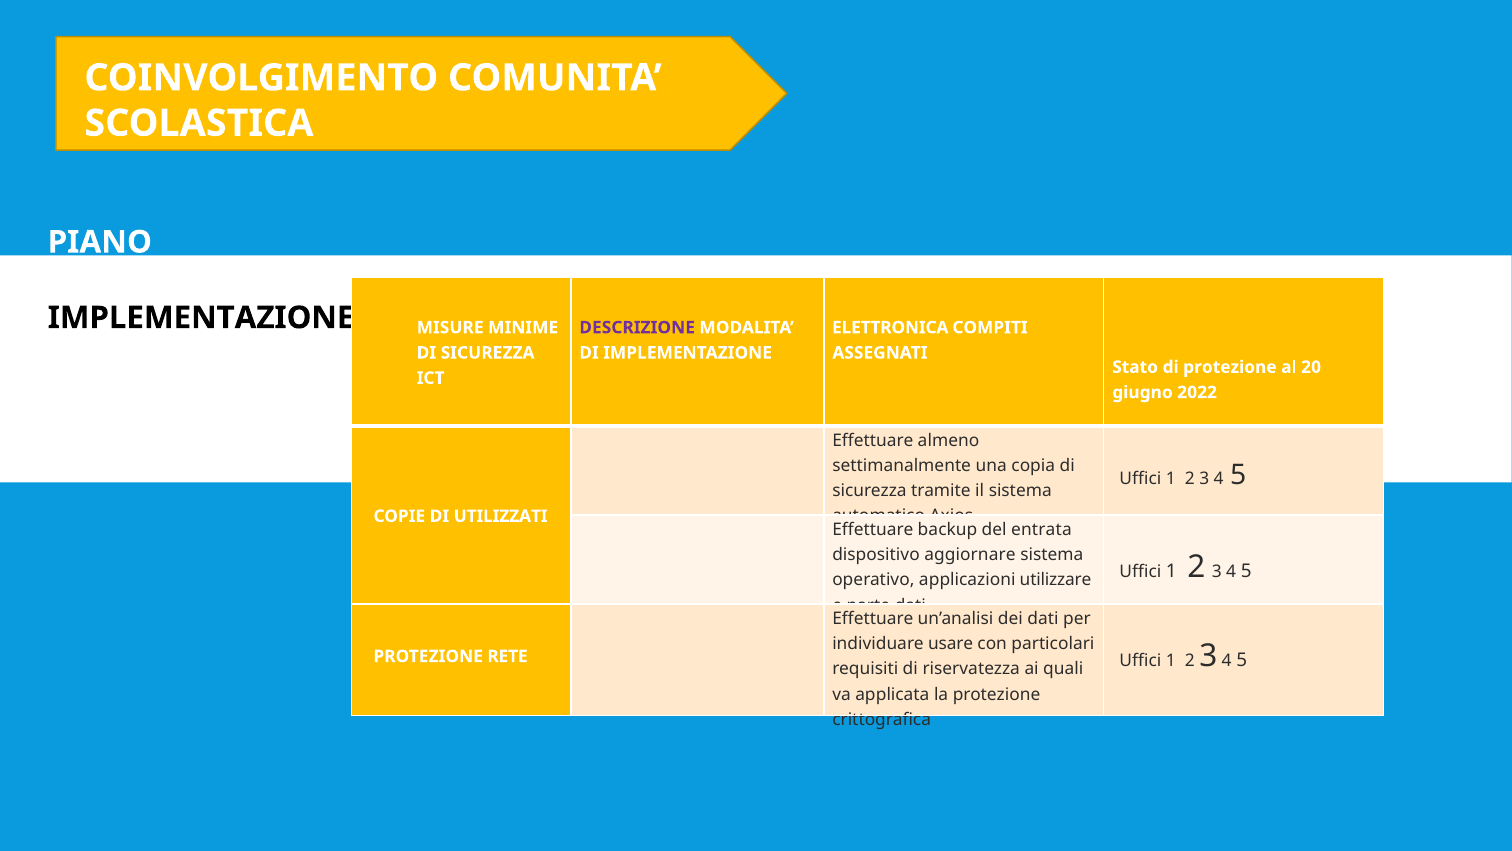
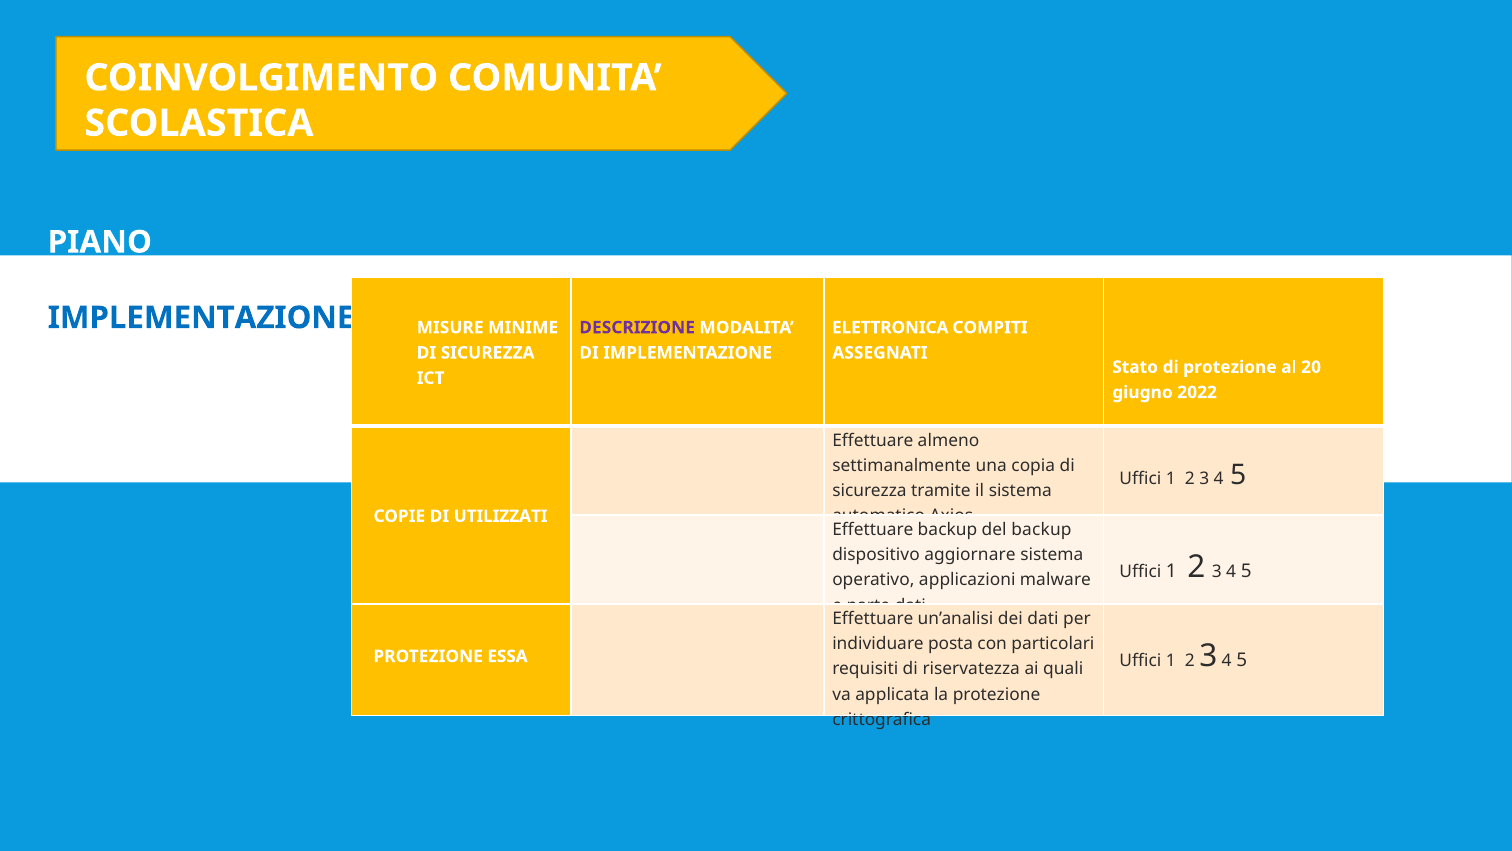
IMPLEMENTAZIONE at (205, 318) colour: black -> blue
del entrata: entrata -> backup
utilizzare: utilizzare -> malware
usare: usare -> posta
RETE: RETE -> ESSA
